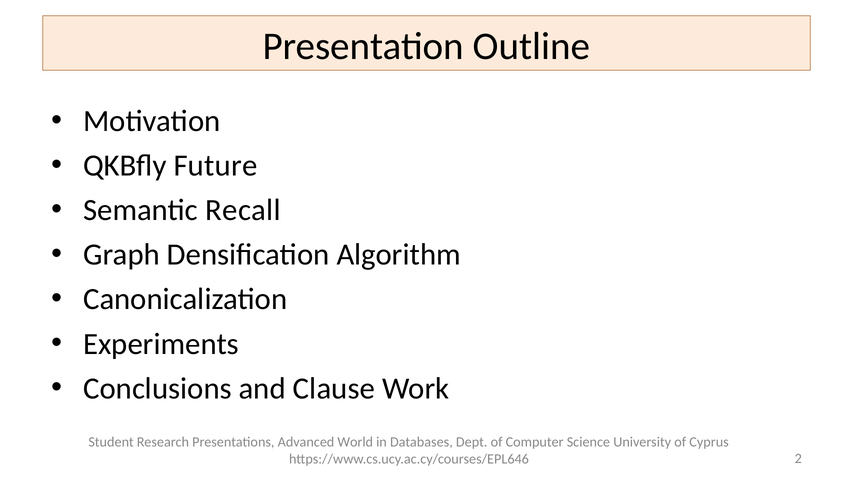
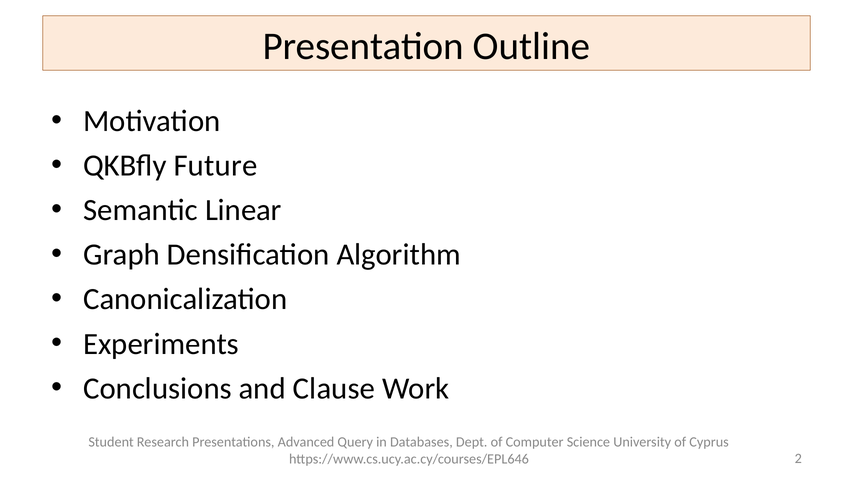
Recall: Recall -> Linear
World: World -> Query
